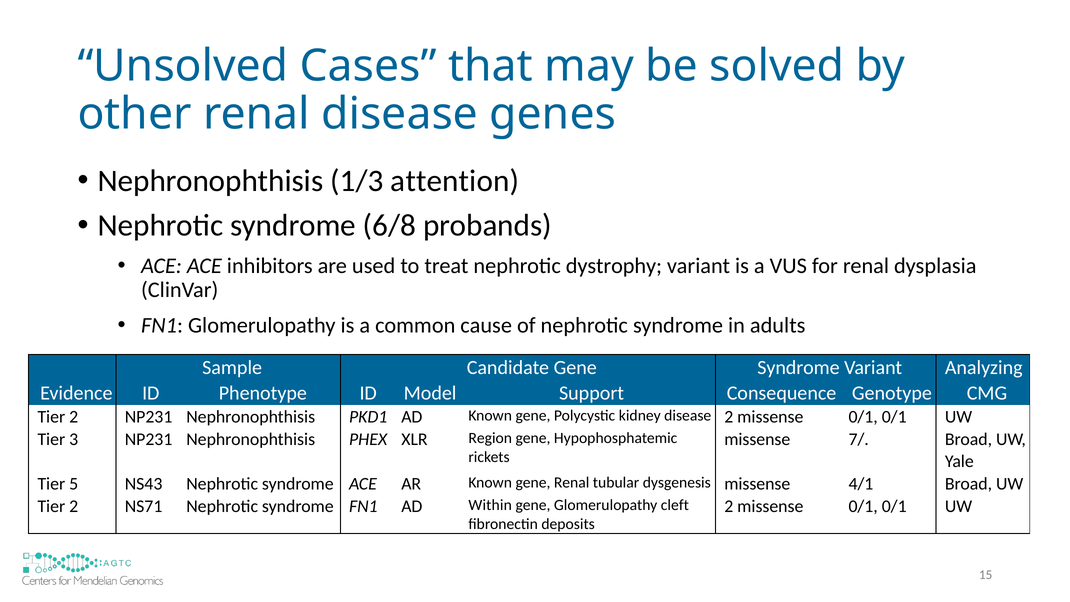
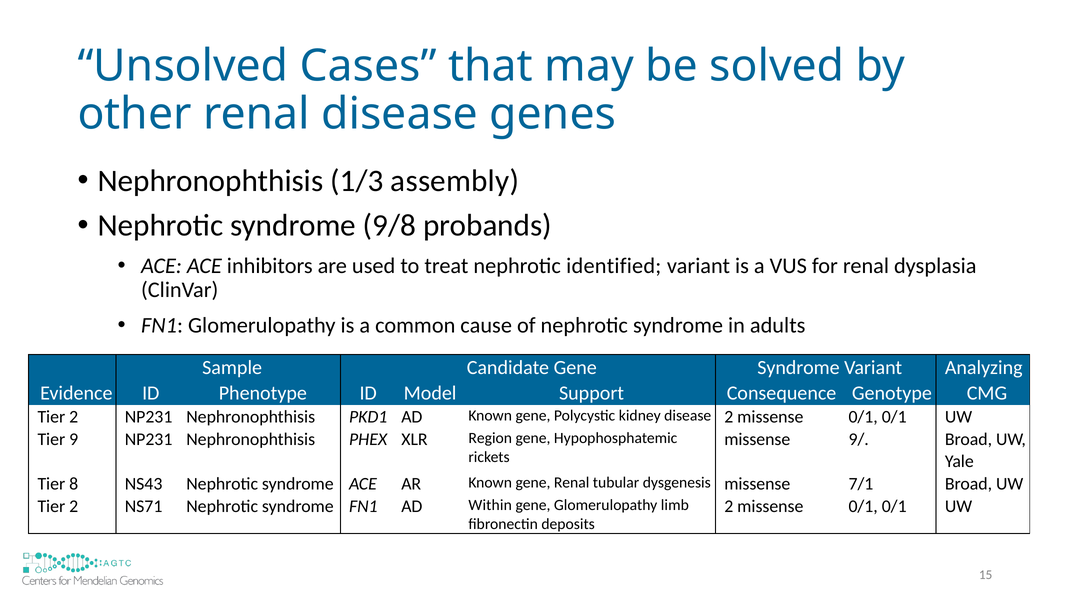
attention: attention -> assembly
6/8: 6/8 -> 9/8
dystrophy: dystrophy -> identified
3: 3 -> 9
7/: 7/ -> 9/
5: 5 -> 8
4/1: 4/1 -> 7/1
cleft: cleft -> limb
